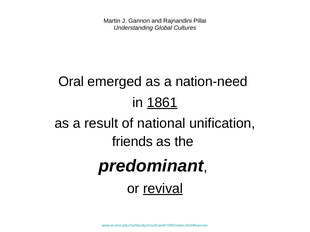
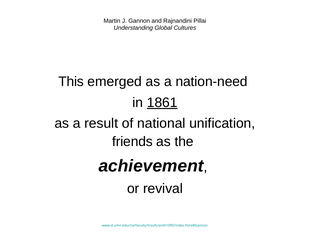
Oral: Oral -> This
predominant: predominant -> achievement
revival underline: present -> none
